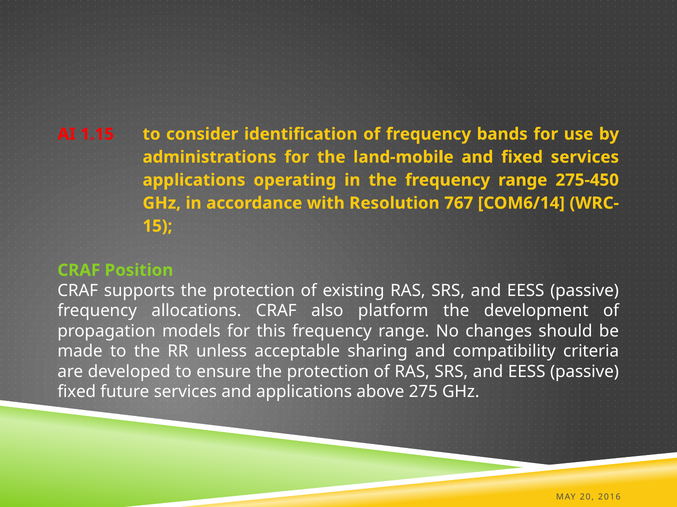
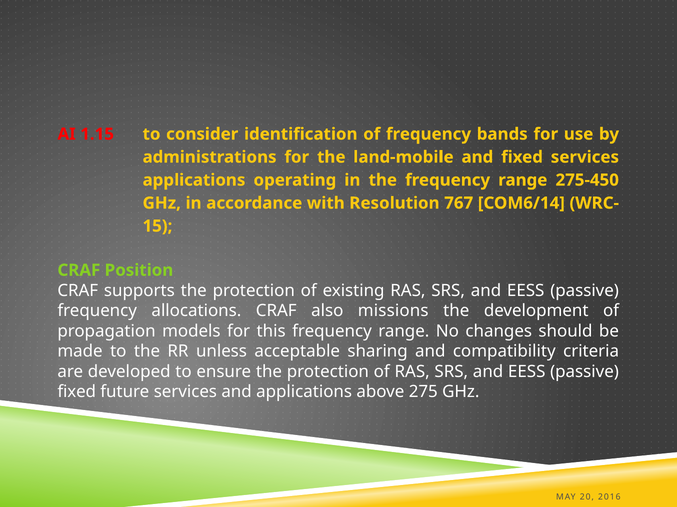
platform: platform -> missions
